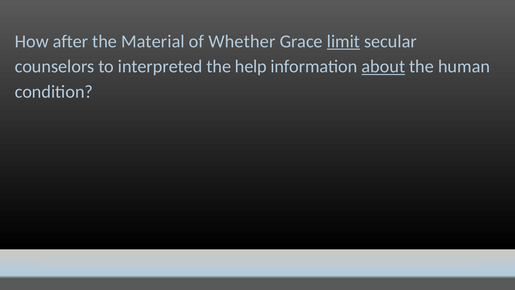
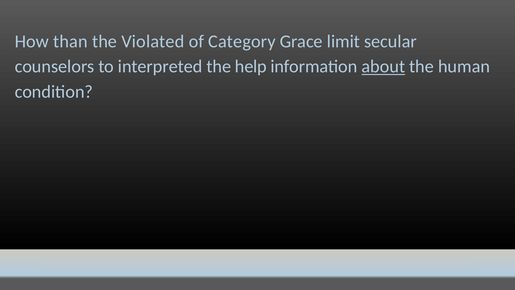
after: after -> than
Material: Material -> Violated
Whether: Whether -> Category
limit underline: present -> none
